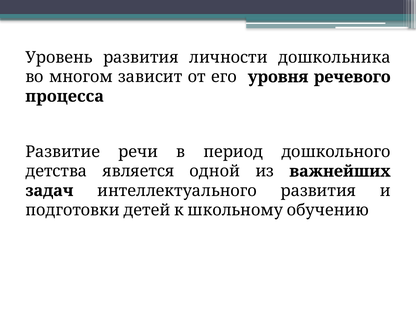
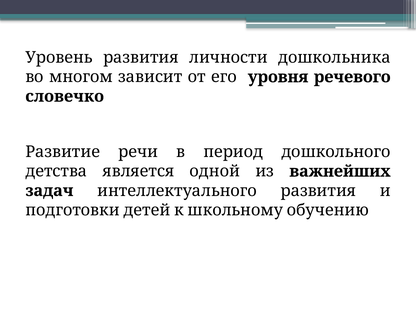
процесса: процесса -> словечко
